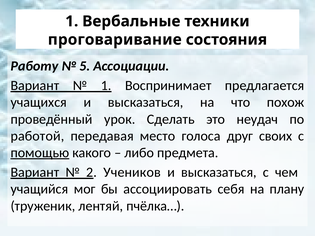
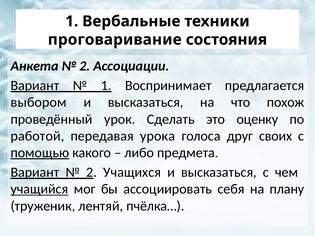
Работу: Работу -> Анкета
5 at (85, 66): 5 -> 2
учащихся: учащихся -> выбором
неудач: неудач -> оценку
место: место -> урока
Учеников: Учеников -> Учащихся
учащийся underline: none -> present
